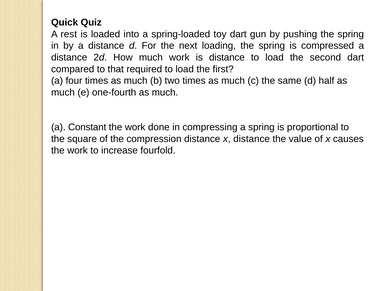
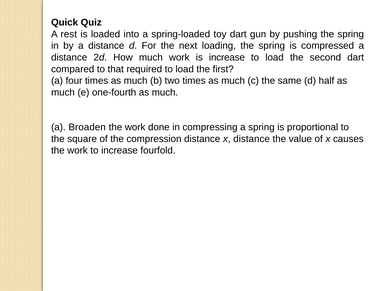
is distance: distance -> increase
Constant: Constant -> Broaden
